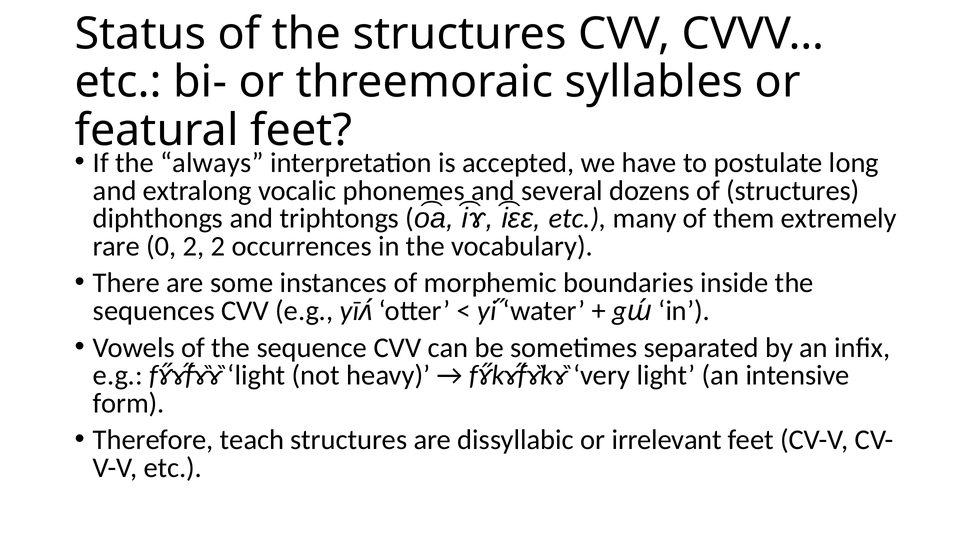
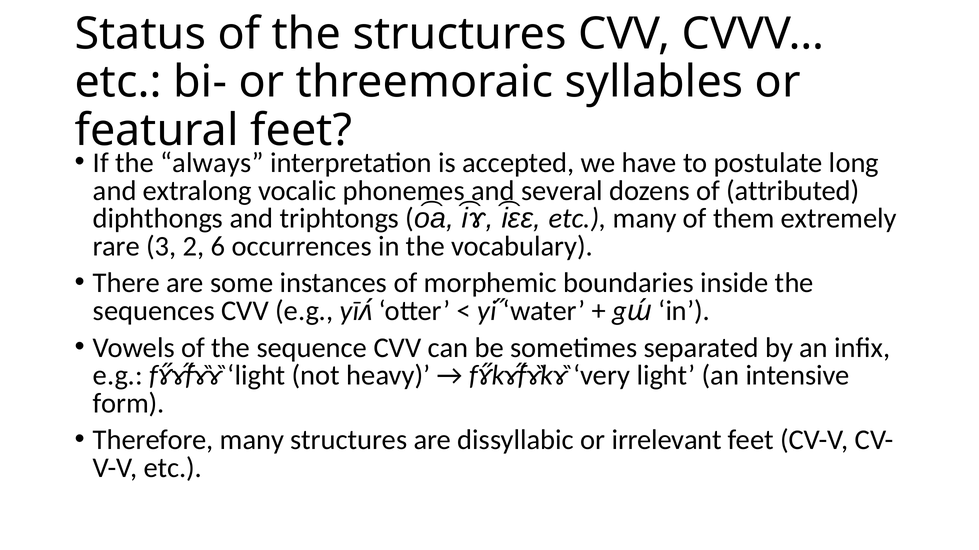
of structures: structures -> attributed
0: 0 -> 3
2 2: 2 -> 6
Therefore teach: teach -> many
